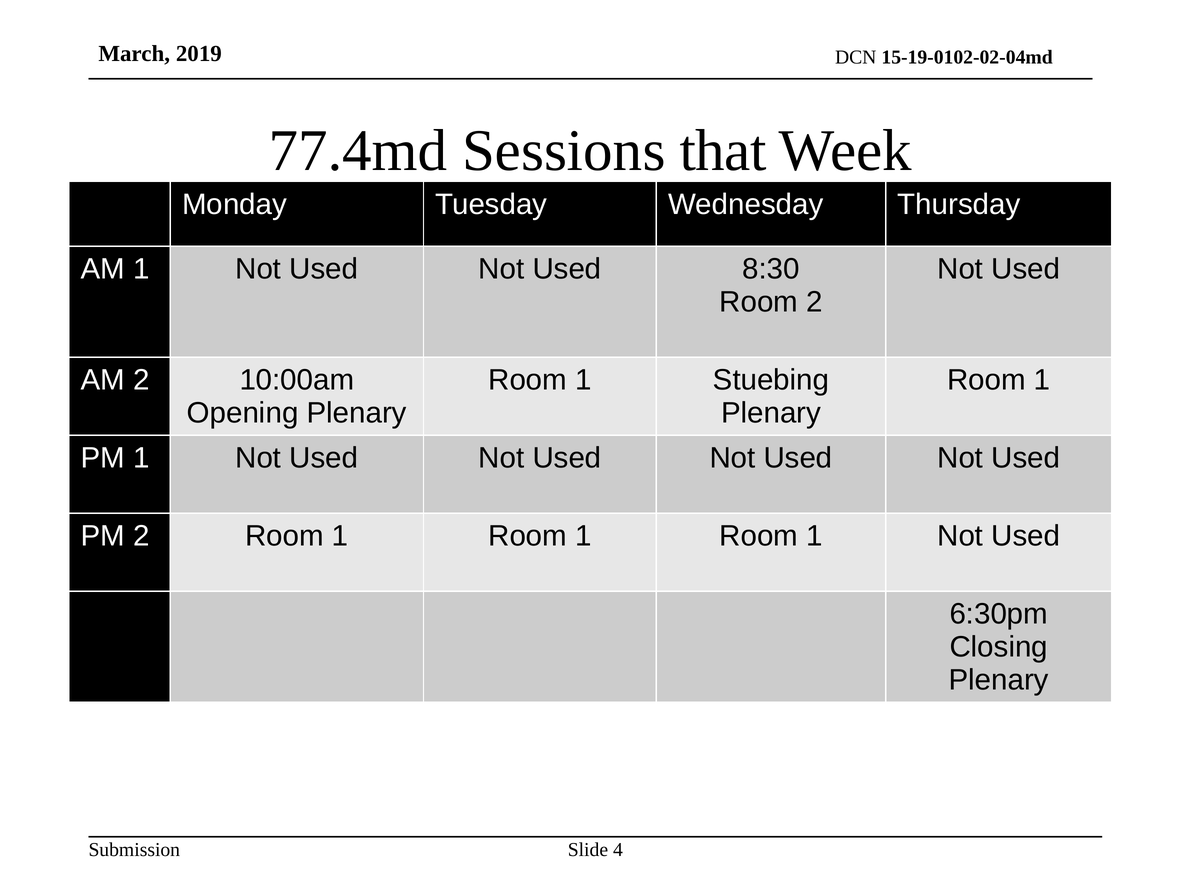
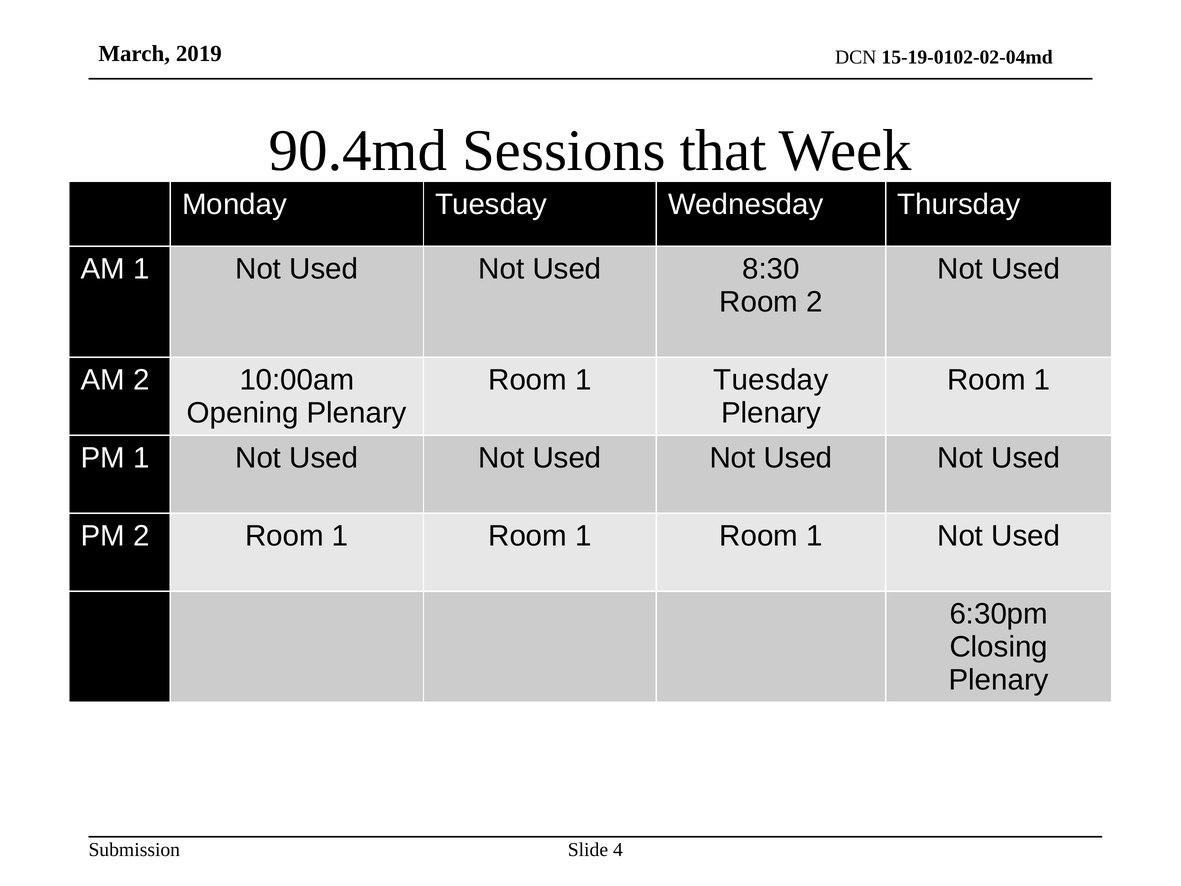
77.4md: 77.4md -> 90.4md
1 Stuebing: Stuebing -> Tuesday
